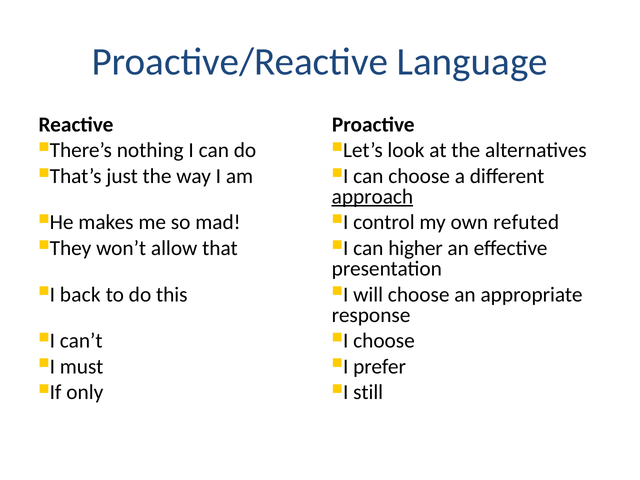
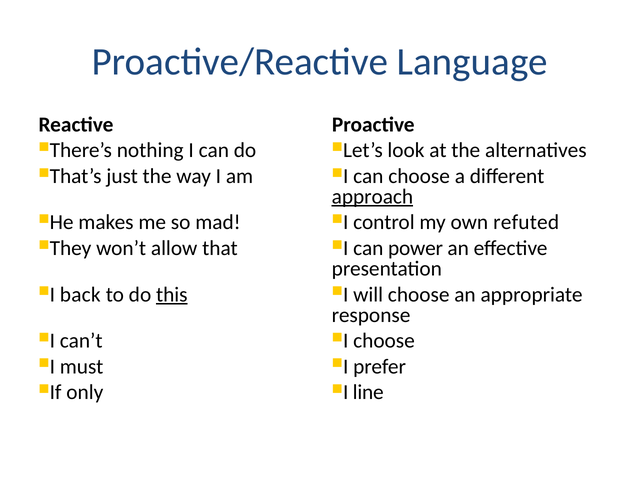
higher: higher -> power
this underline: none -> present
still: still -> line
